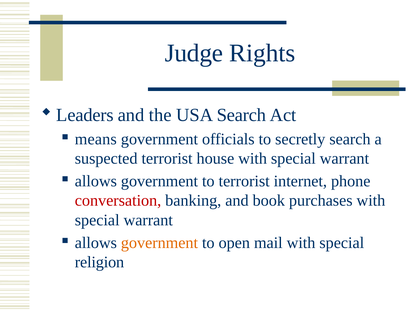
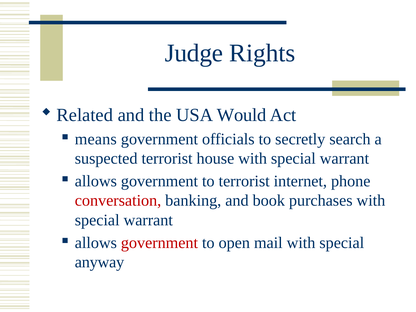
Leaders: Leaders -> Related
USA Search: Search -> Would
government at (159, 243) colour: orange -> red
religion: religion -> anyway
